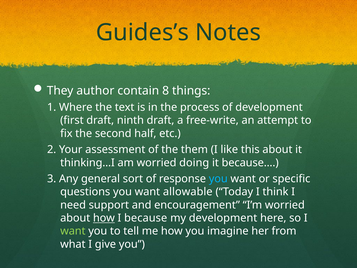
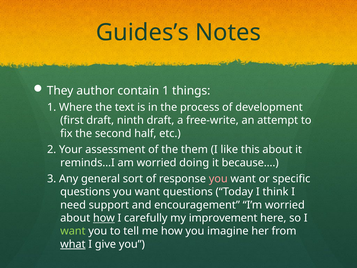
contain 8: 8 -> 1
thinking…I: thinking…I -> reminds…I
you at (218, 179) colour: light blue -> pink
want allowable: allowable -> questions
because: because -> carefully
my development: development -> improvement
what underline: none -> present
